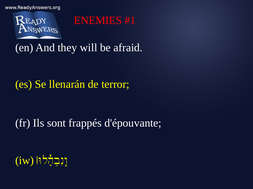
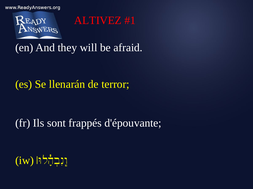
ENEMIES: ENEMIES -> ALTIVEZ
